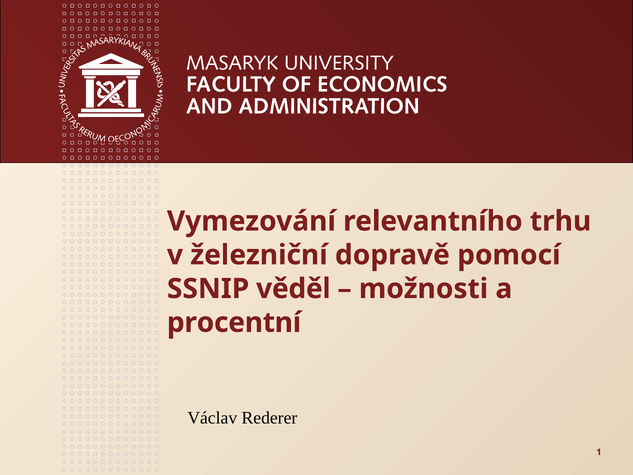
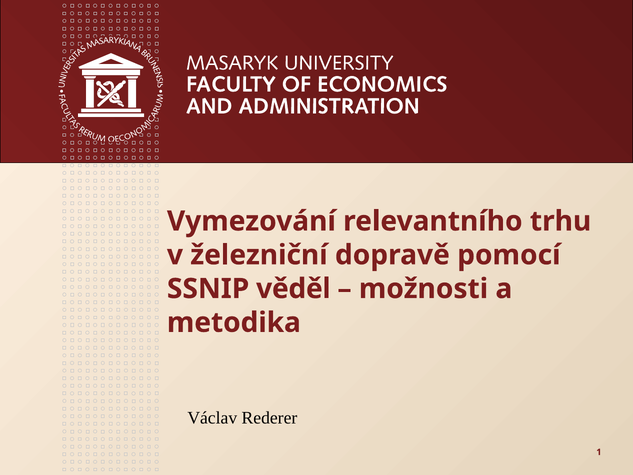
procentní: procentní -> metodika
